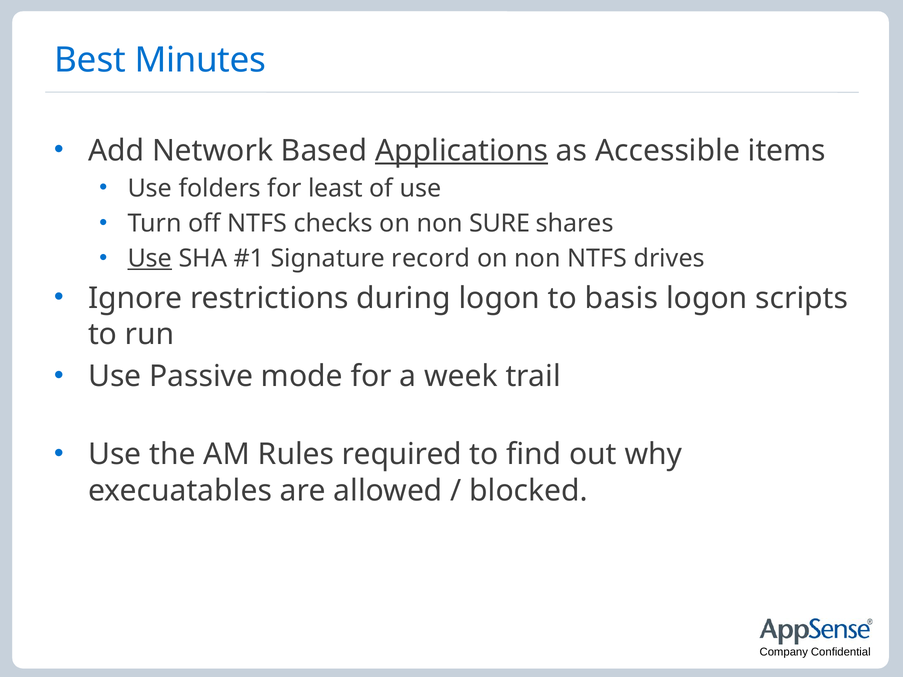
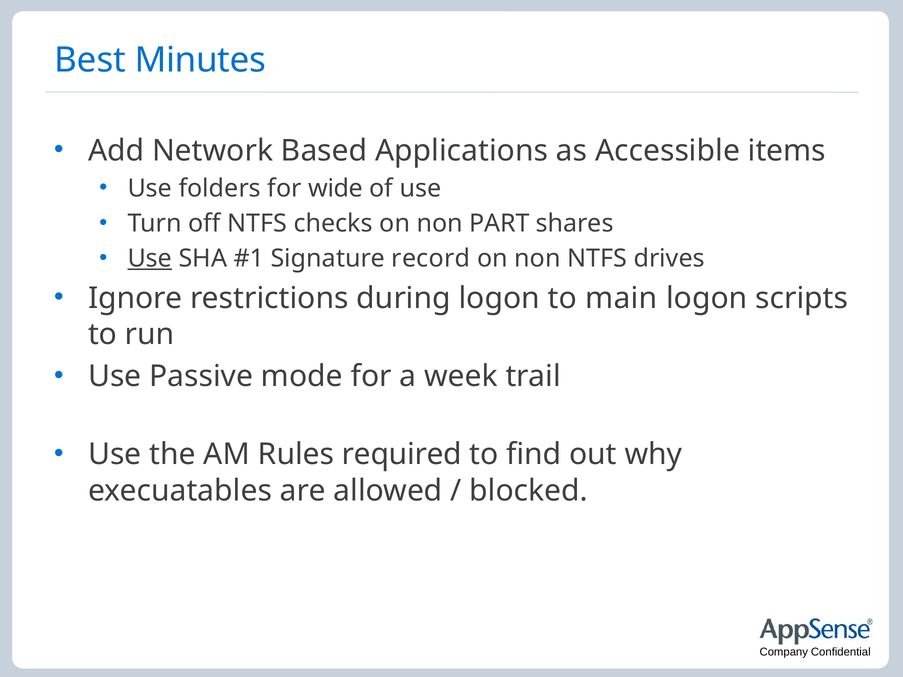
Applications underline: present -> none
least: least -> wide
SURE: SURE -> PART
basis: basis -> main
